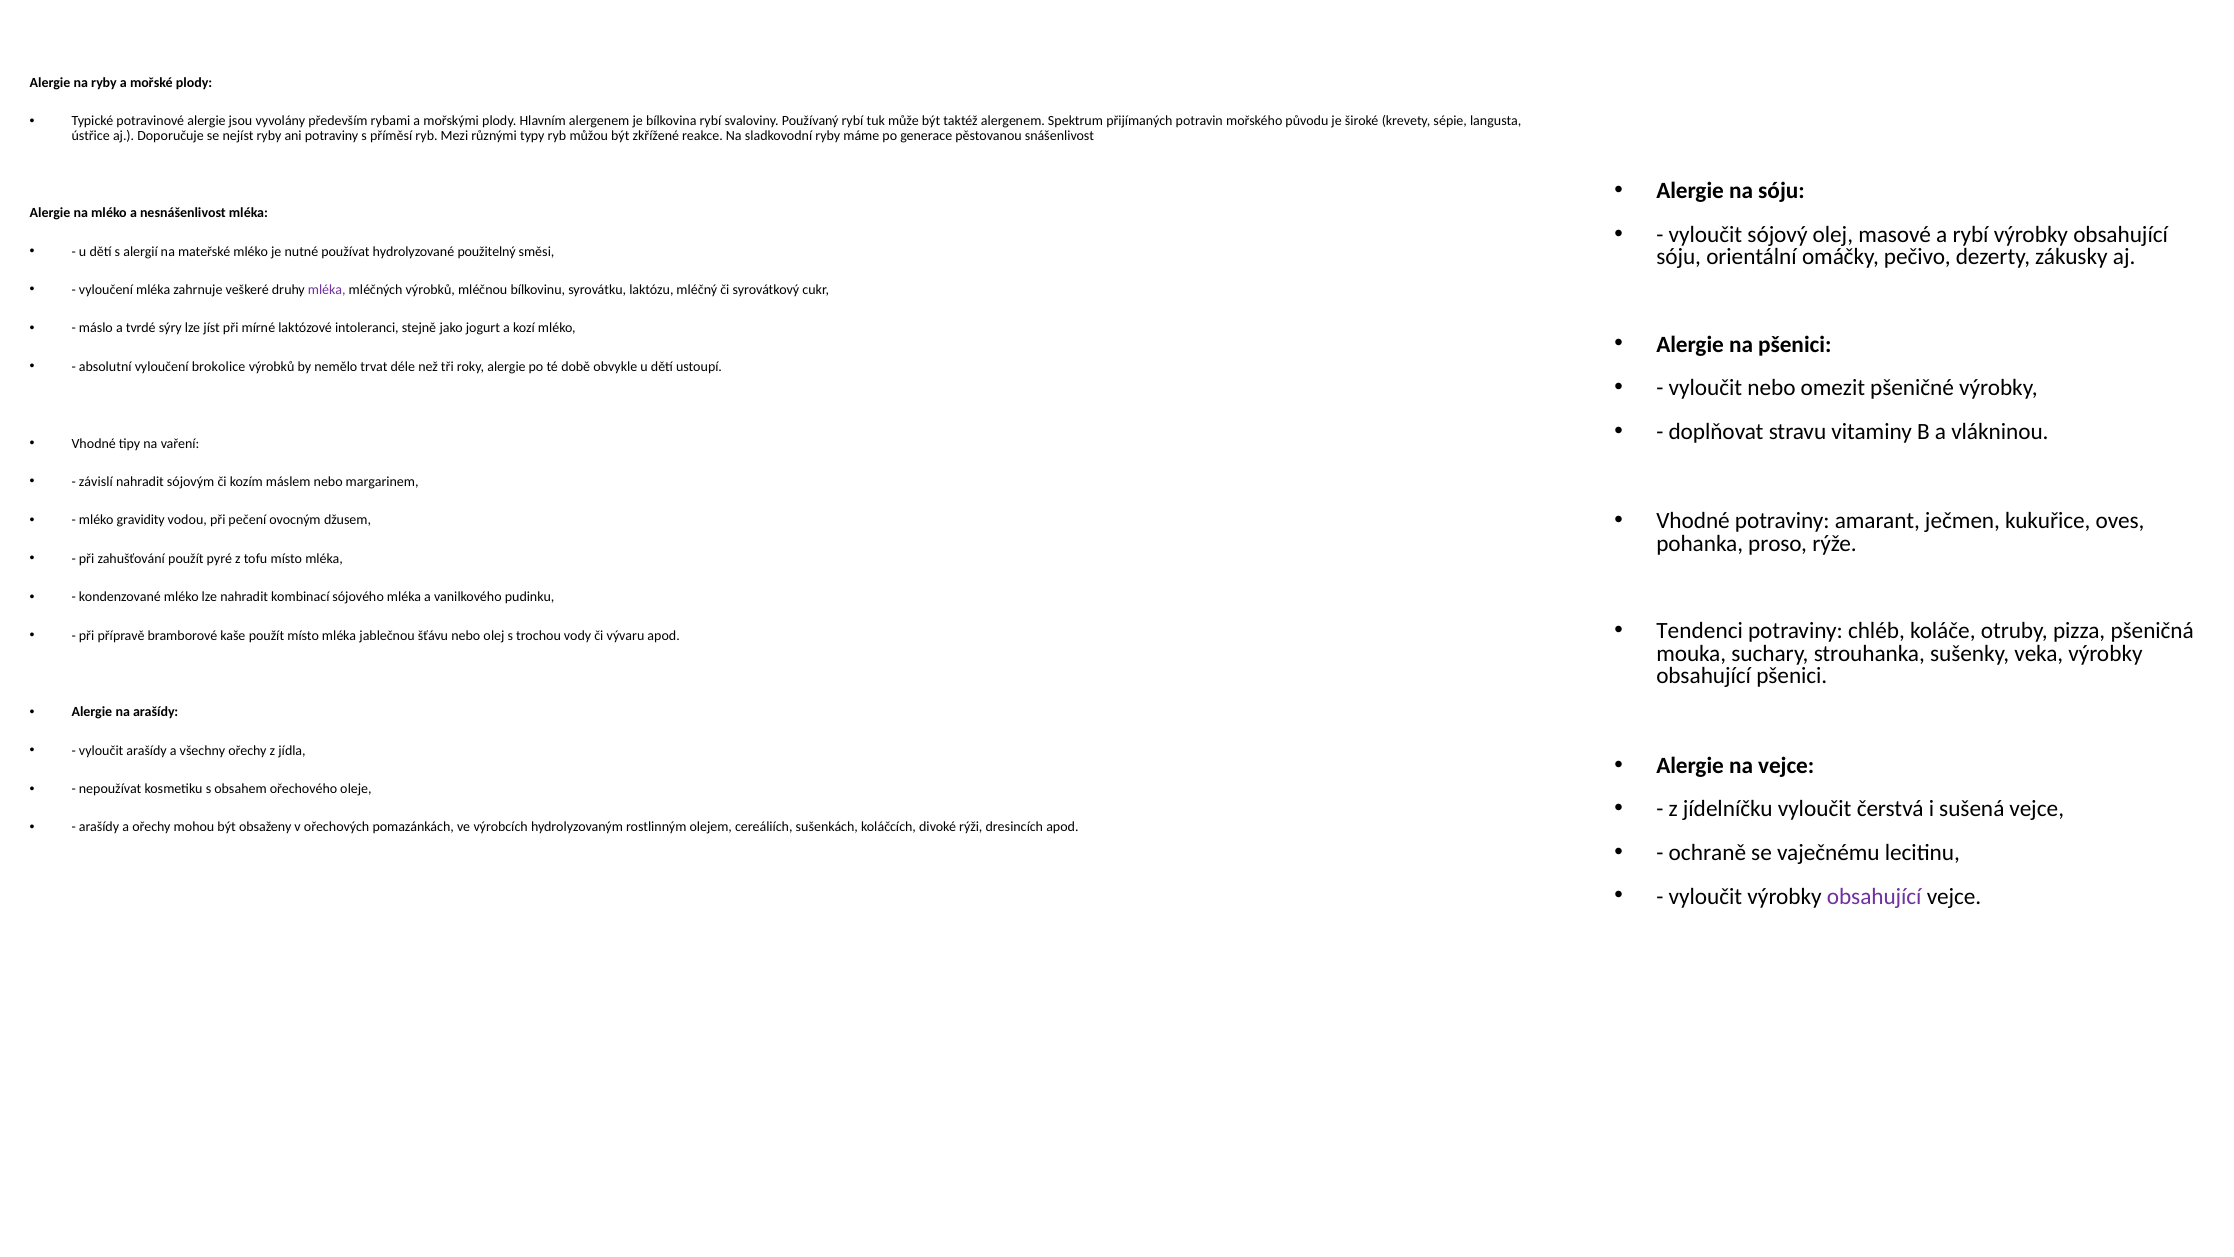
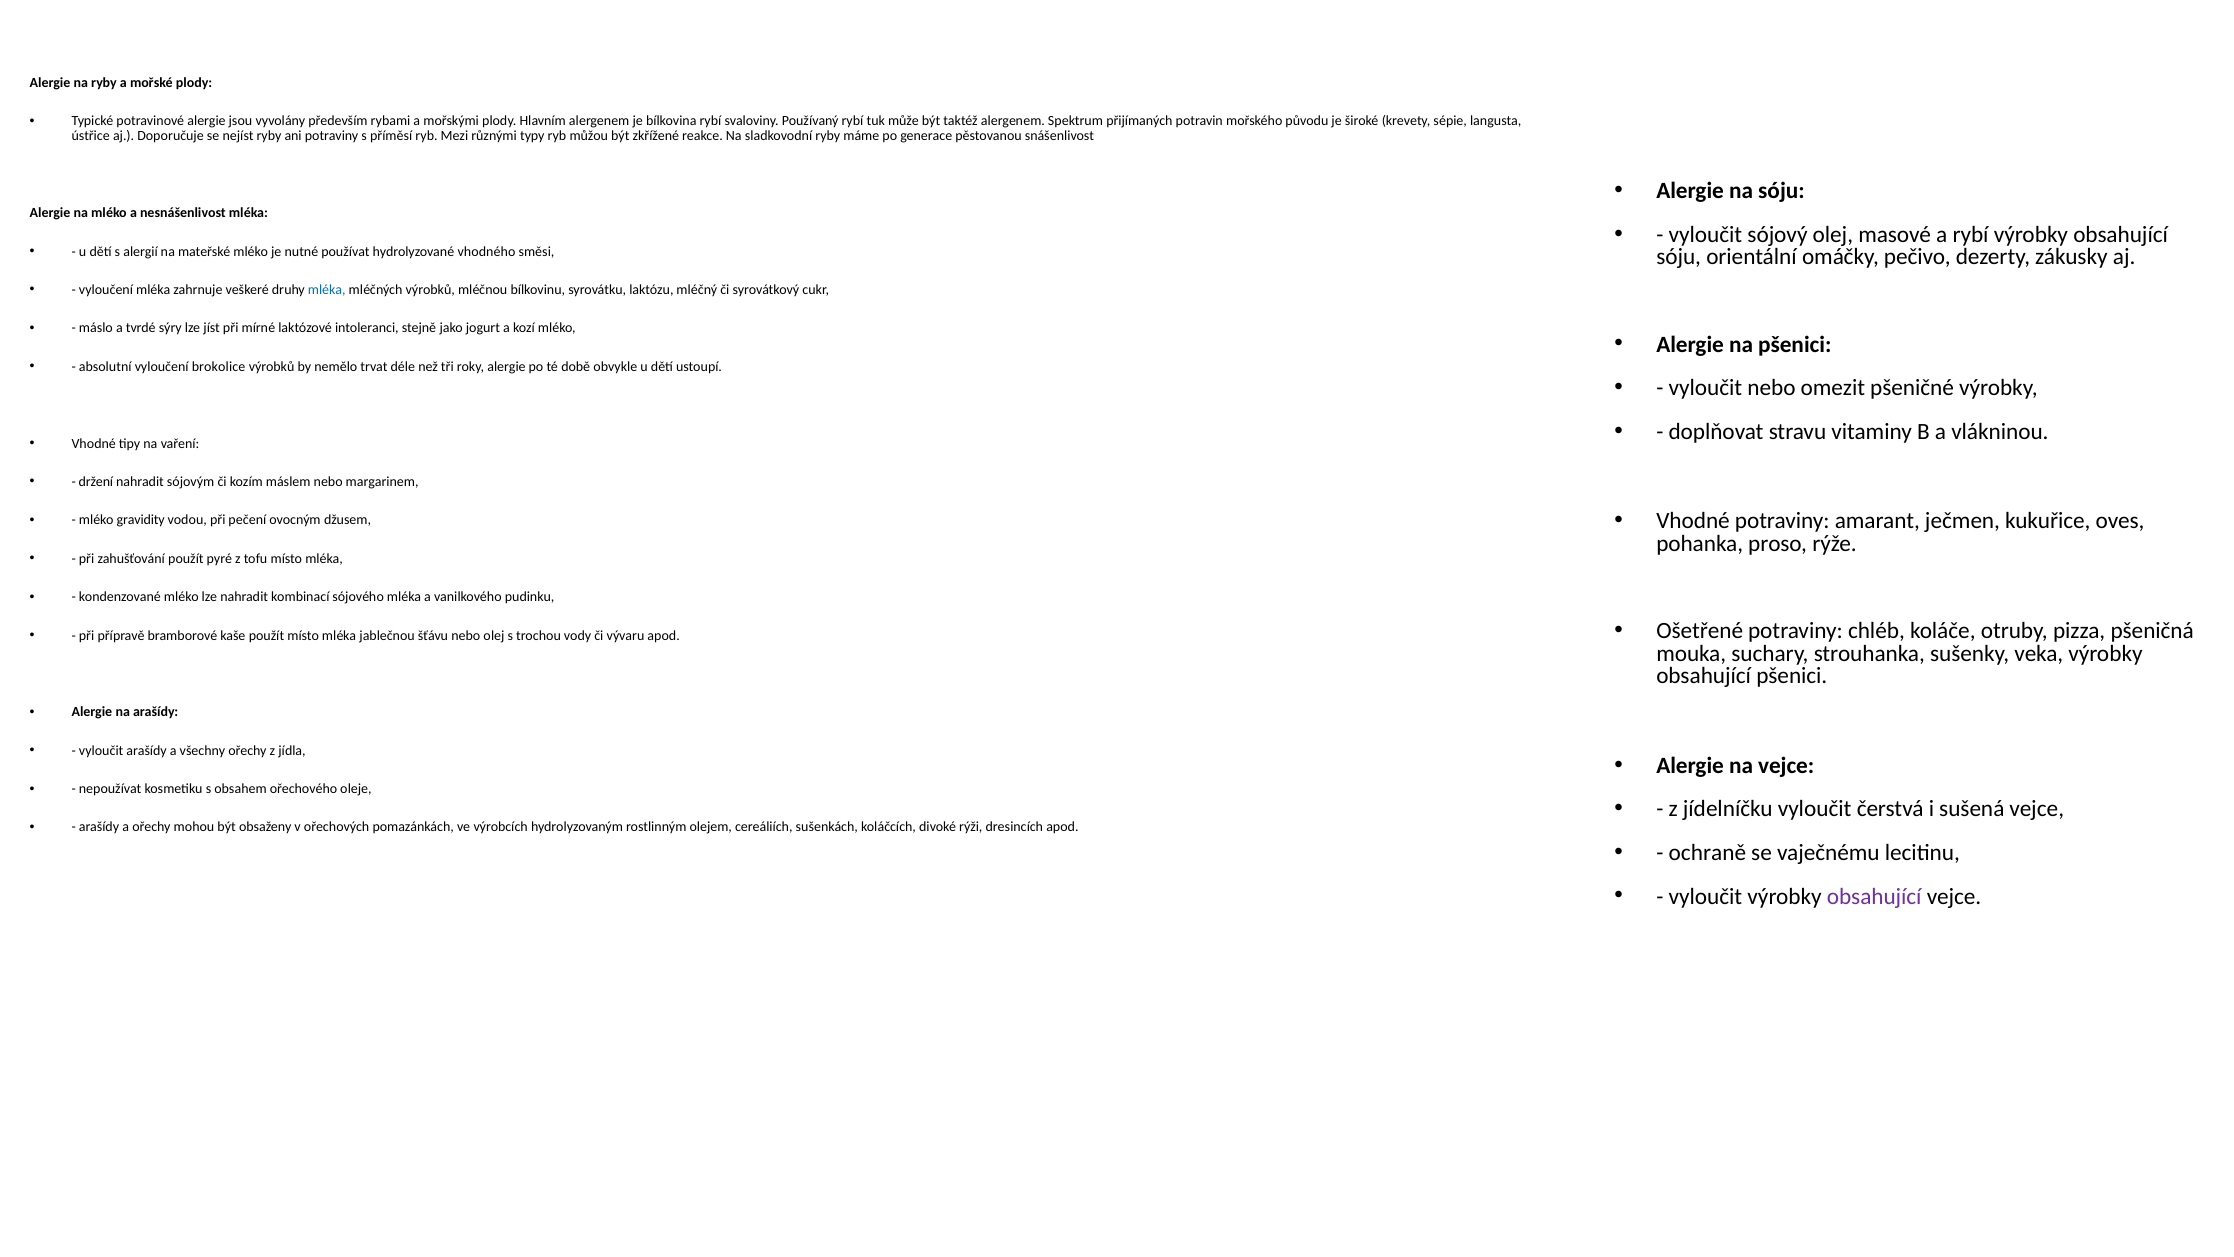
použitelný: použitelný -> vhodného
mléka at (327, 290) colour: purple -> blue
závislí: závislí -> držení
Tendenci: Tendenci -> Ošetřené
